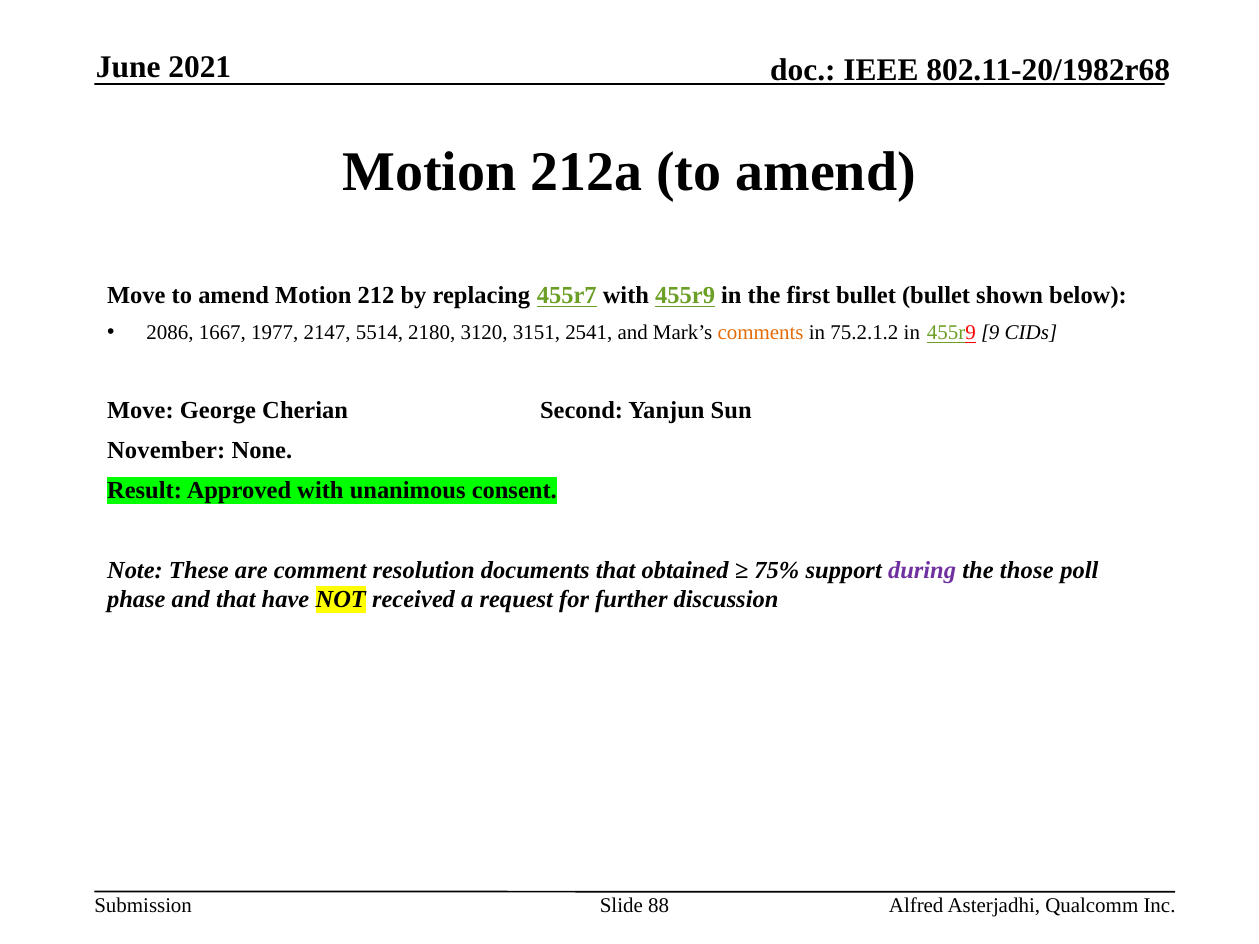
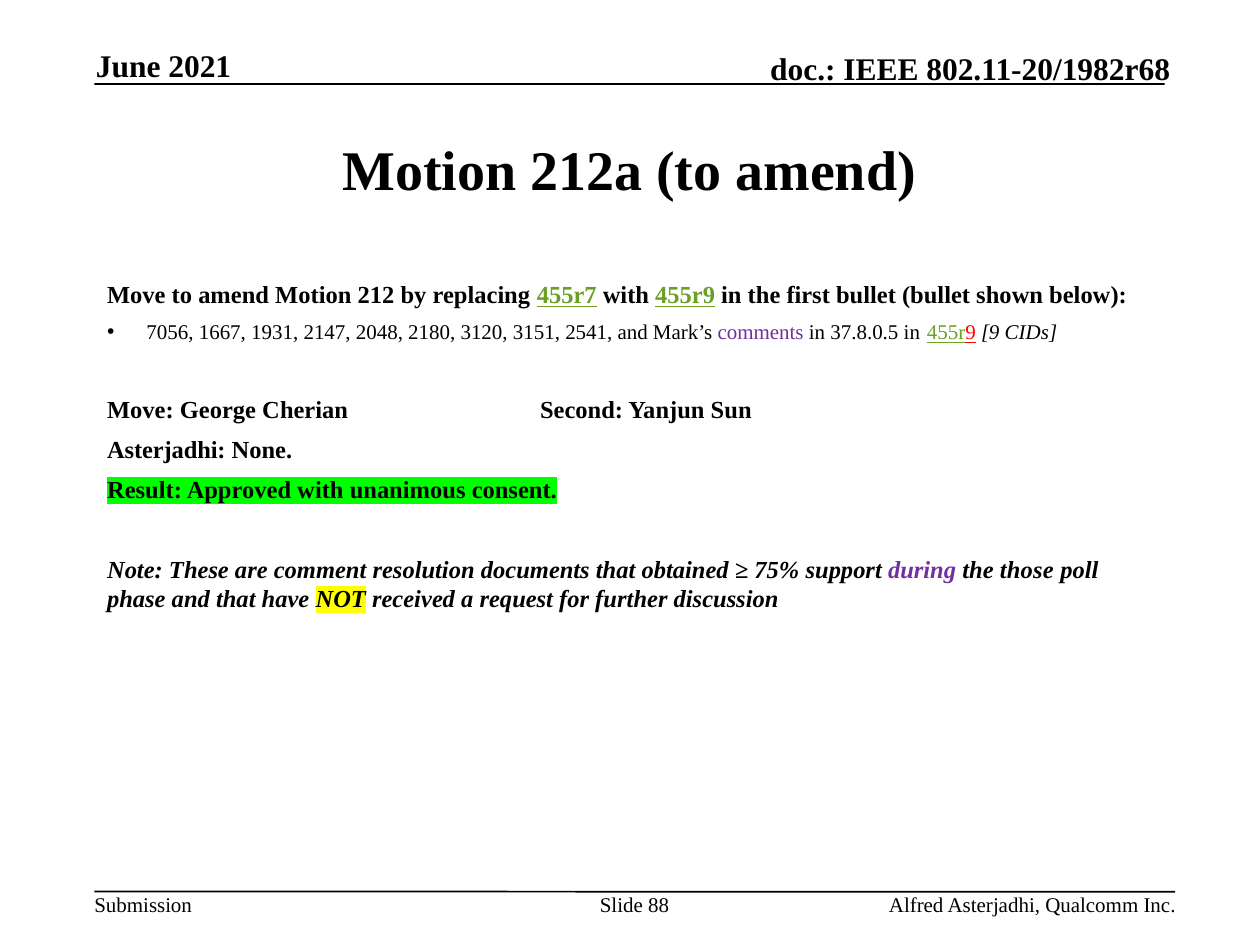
2086: 2086 -> 7056
1977: 1977 -> 1931
5514: 5514 -> 2048
comments colour: orange -> purple
75.2.1.2: 75.2.1.2 -> 37.8.0.5
November at (166, 451): November -> Asterjadhi
